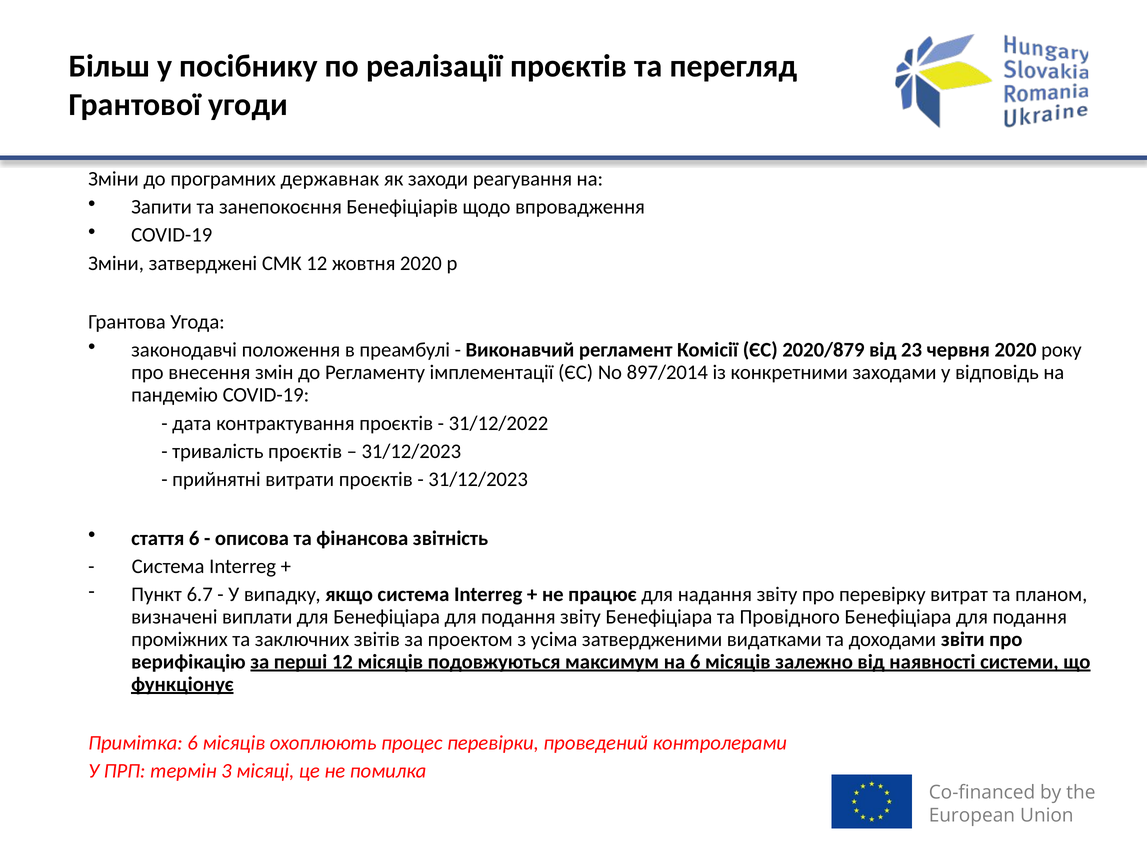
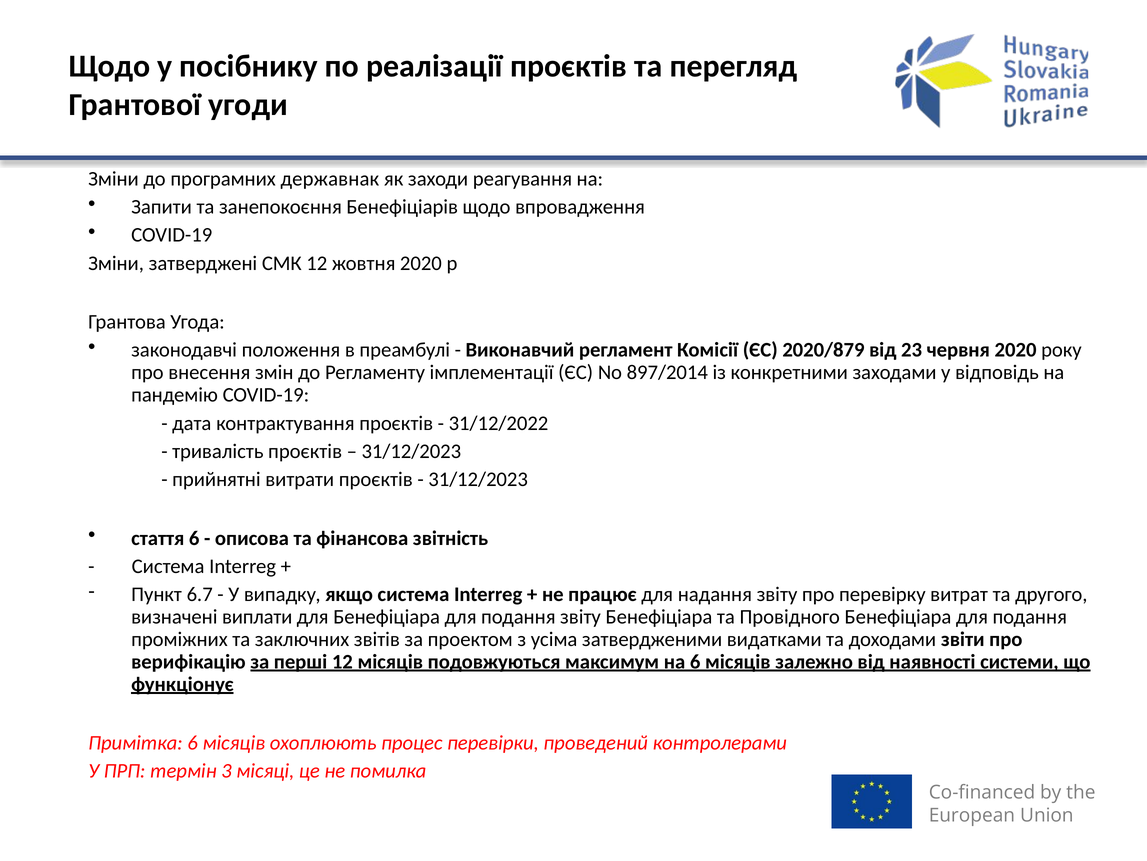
Більш at (109, 66): Більш -> Щодо
планом: планом -> другого
